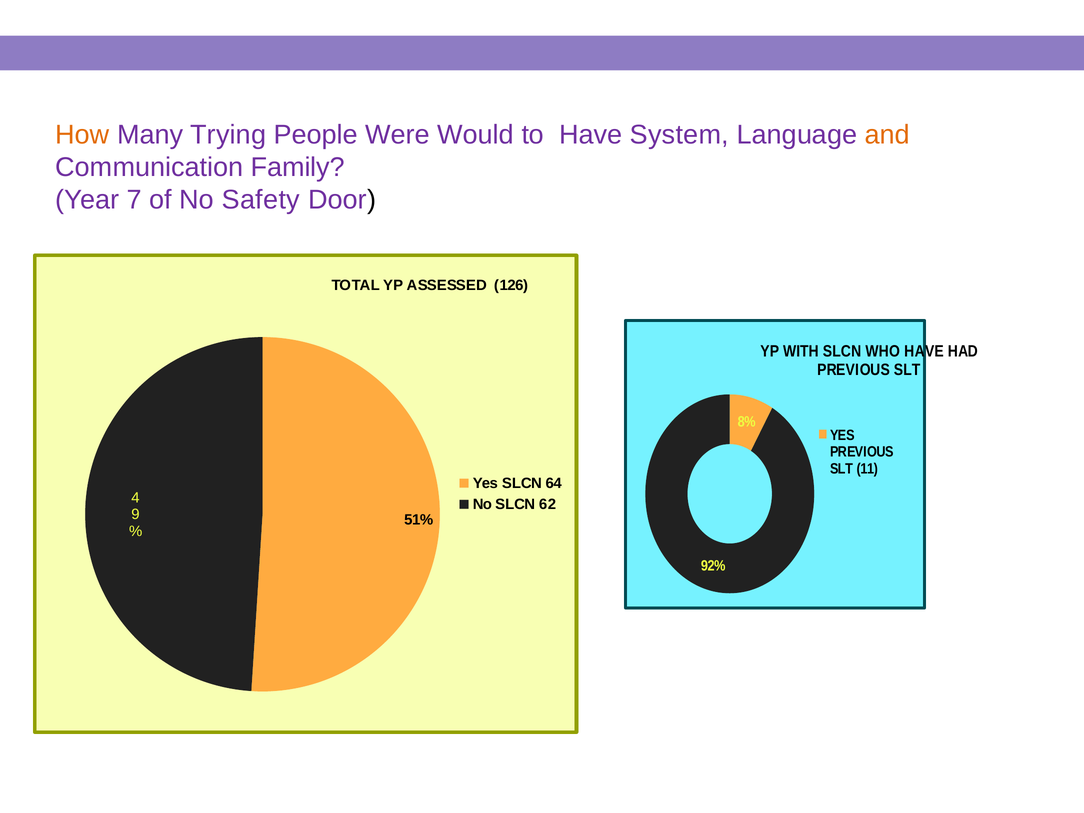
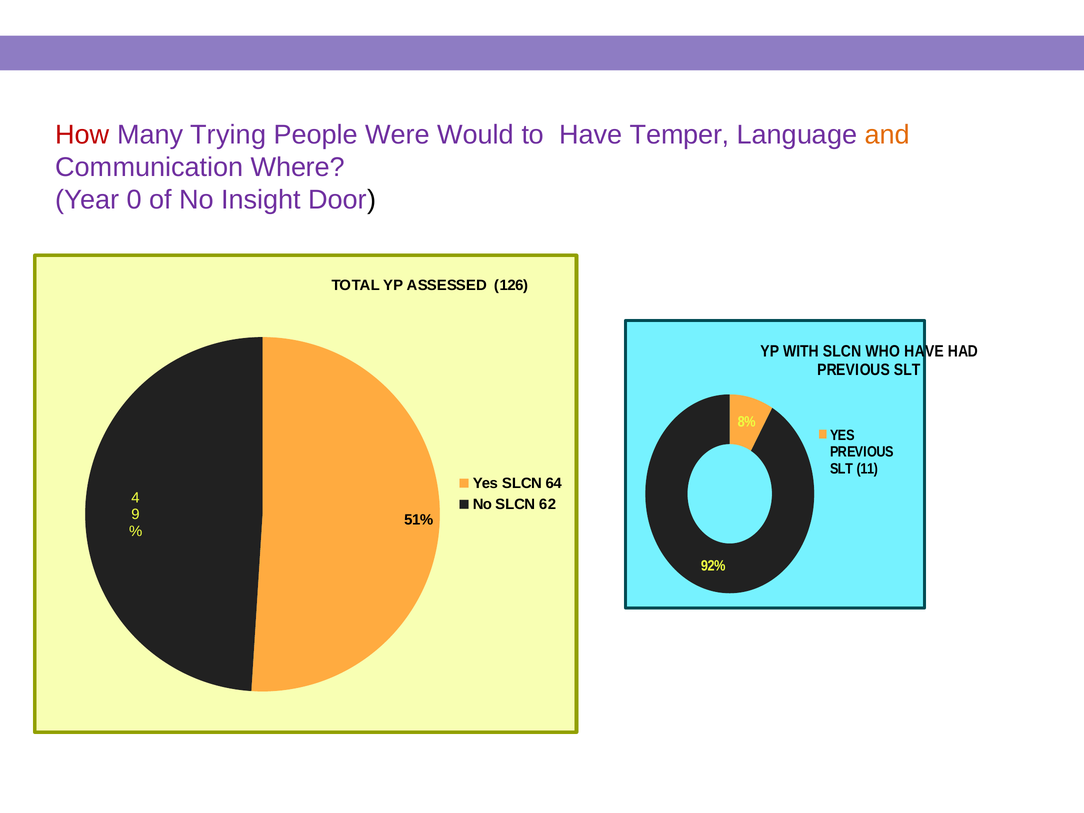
How colour: orange -> red
System: System -> Temper
Family: Family -> Where
7: 7 -> 0
Safety: Safety -> Insight
